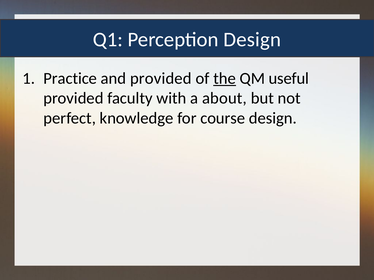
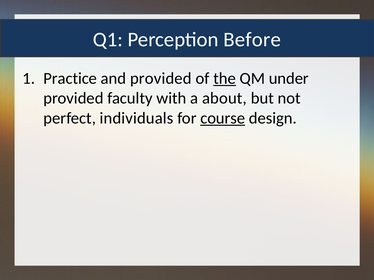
Perception Design: Design -> Before
useful: useful -> under
knowledge: knowledge -> individuals
course underline: none -> present
